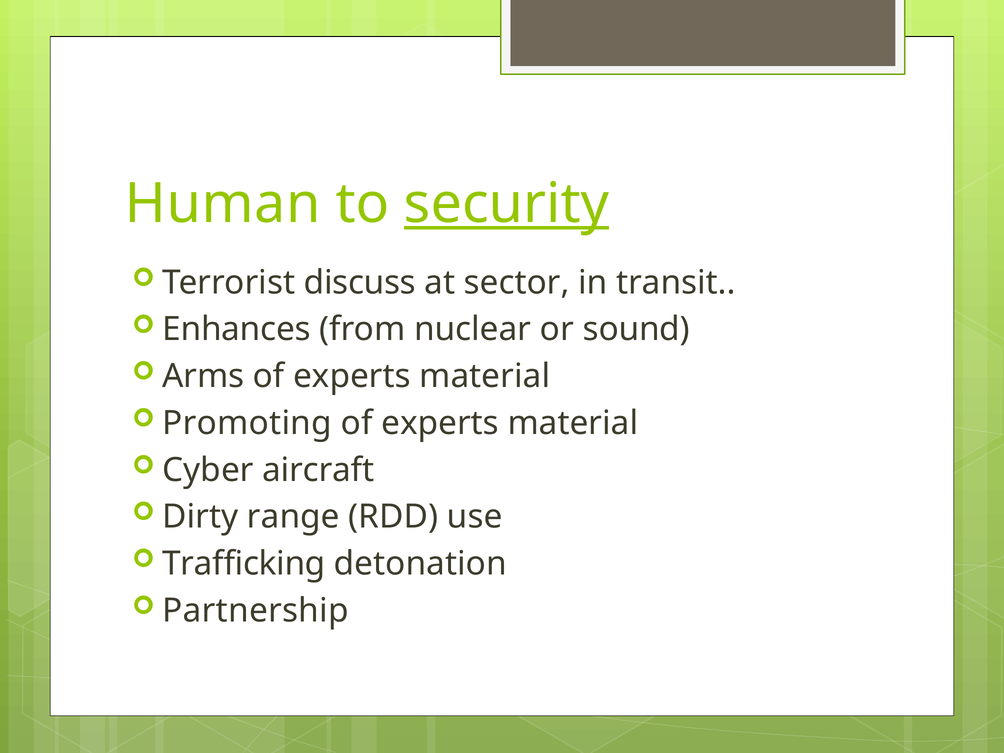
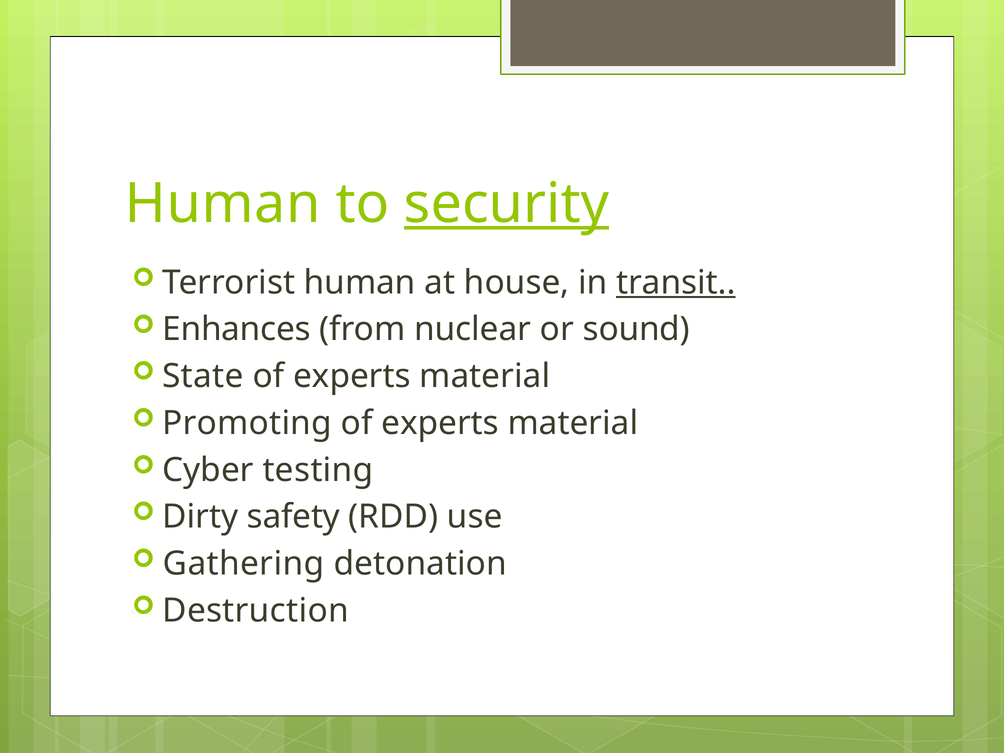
Terrorist discuss: discuss -> human
sector: sector -> house
transit underline: none -> present
Arms: Arms -> State
aircraft: aircraft -> testing
range: range -> safety
Trafficking: Trafficking -> Gathering
Partnership: Partnership -> Destruction
